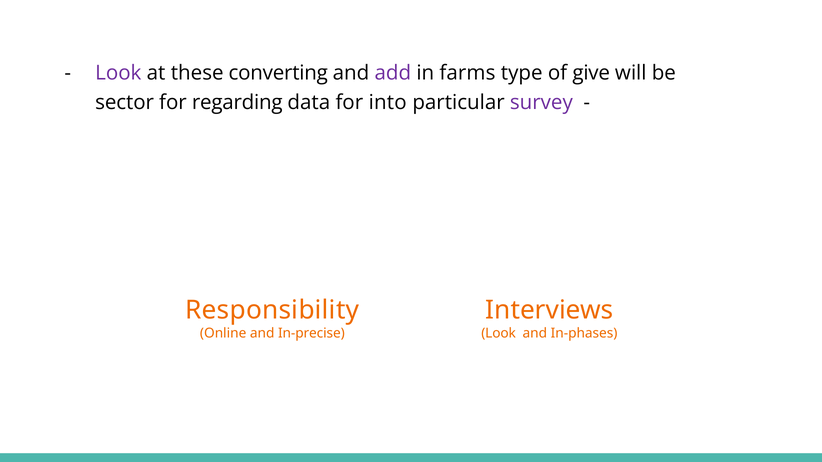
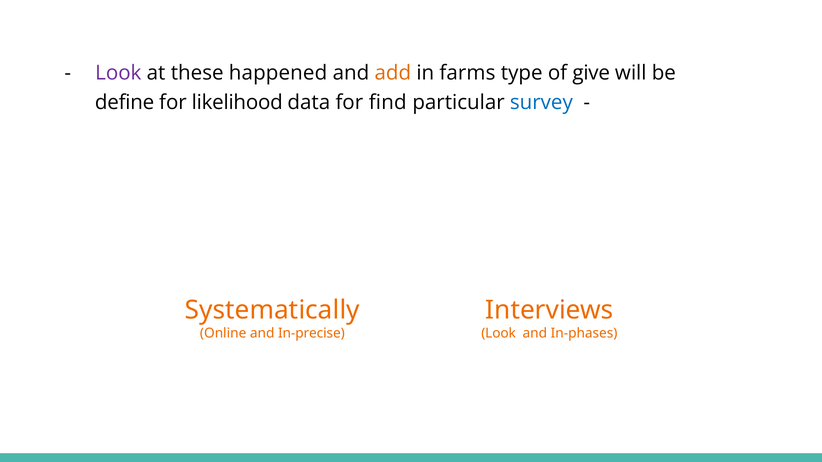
converting: converting -> happened
add colour: purple -> orange
sector: sector -> define
regarding: regarding -> likelihood
into: into -> find
survey colour: purple -> blue
Responsibility: Responsibility -> Systematically
